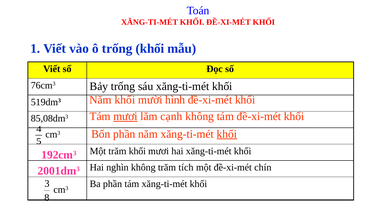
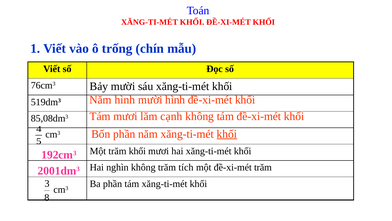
trống khối: khối -> chín
Bảy trống: trống -> mười
Năm khối: khối -> hình
mươi at (125, 116) underline: present -> none
đề-xi-mét chín: chín -> trăm
